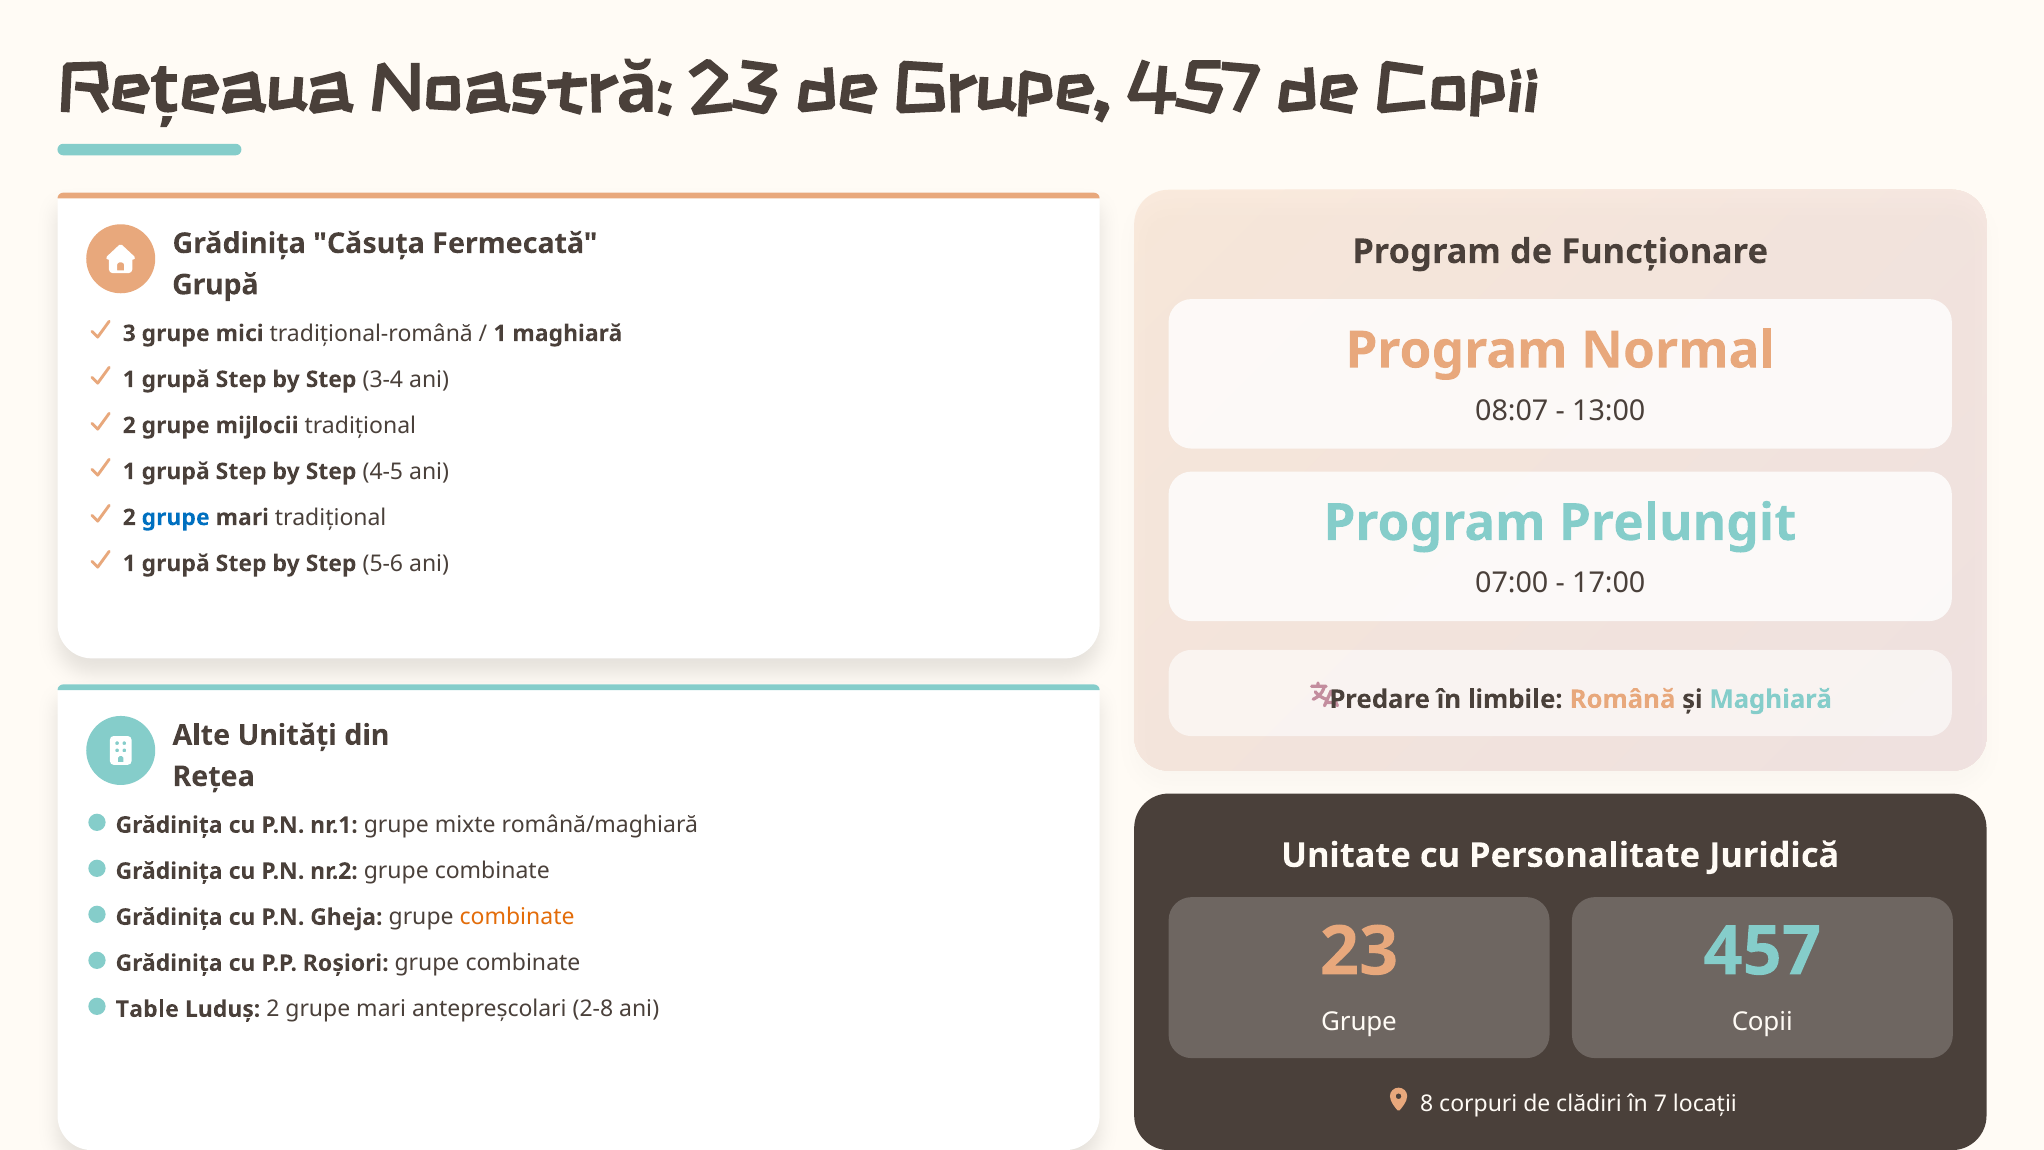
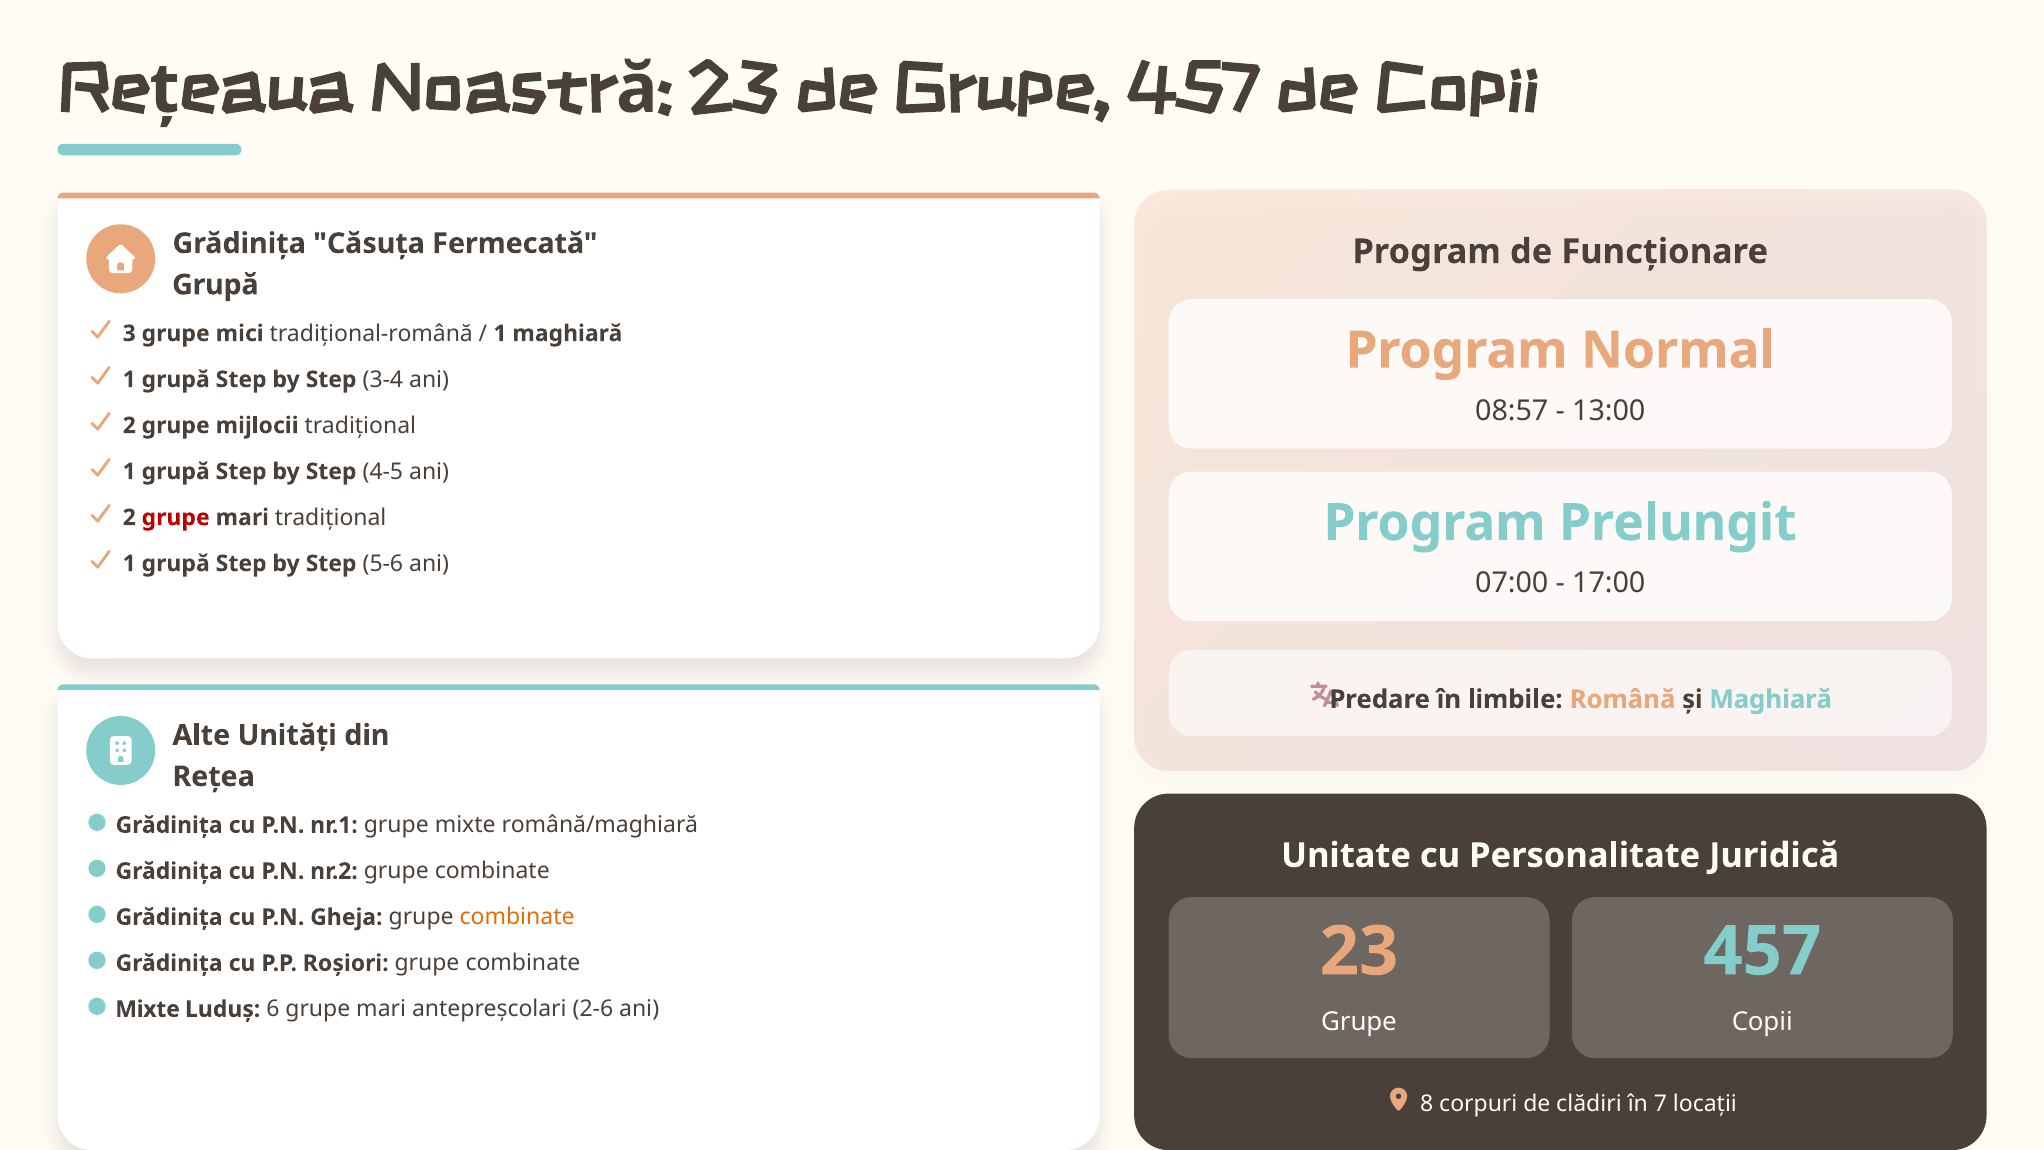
08:07: 08:07 -> 08:57
grupe at (176, 517) colour: blue -> red
Table at (147, 1009): Table -> Mixte
Luduș 2: 2 -> 6
2-8: 2-8 -> 2-6
